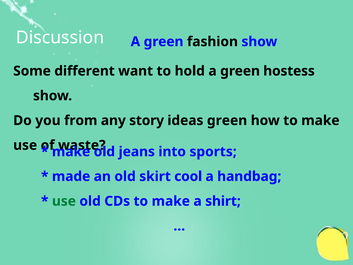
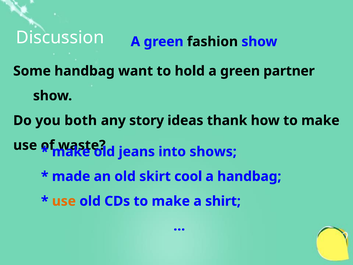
Some different: different -> handbag
hostess: hostess -> partner
from: from -> both
ideas green: green -> thank
sports: sports -> shows
use at (64, 201) colour: green -> orange
